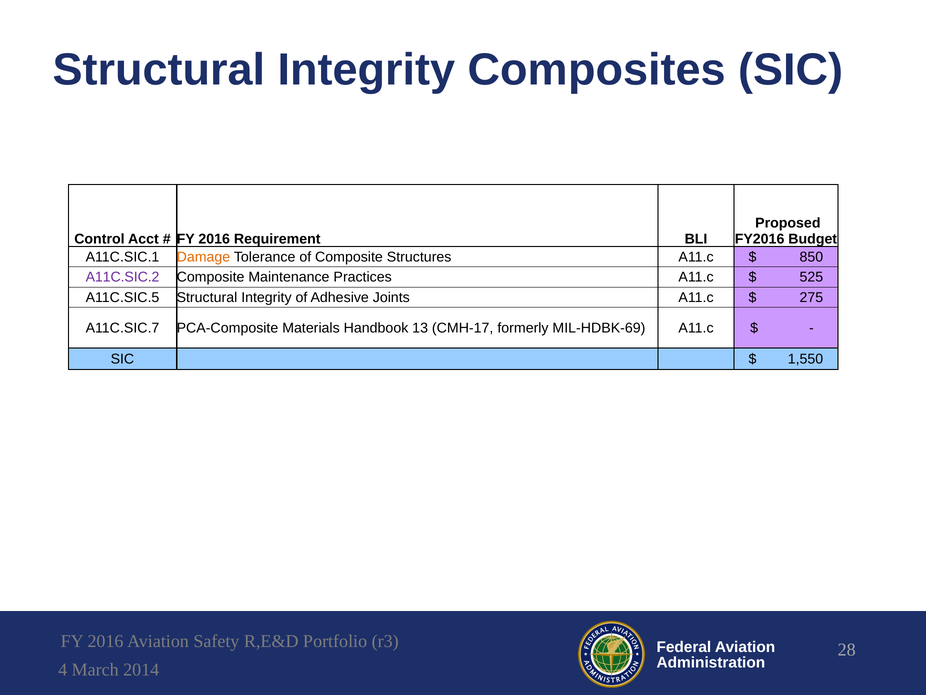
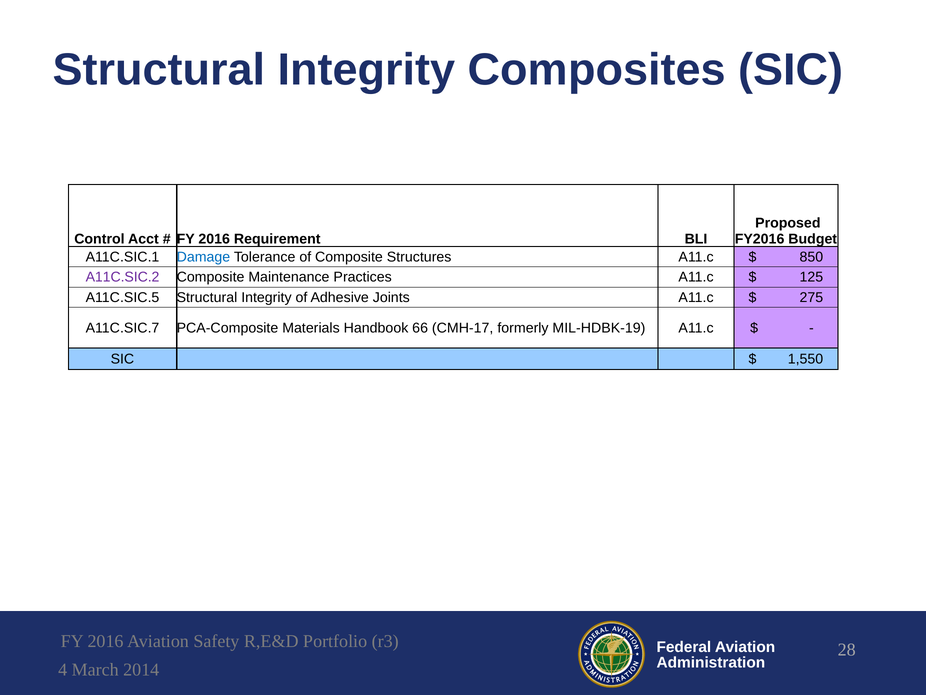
Damage colour: orange -> blue
525: 525 -> 125
13: 13 -> 66
MIL-HDBK-69: MIL-HDBK-69 -> MIL-HDBK-19
